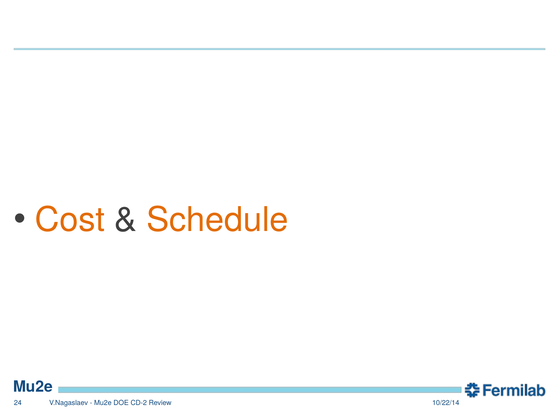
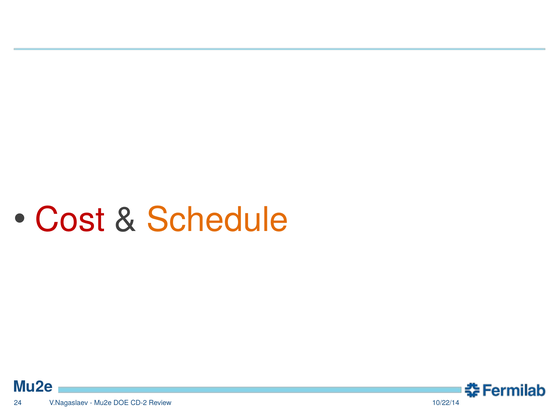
Cost colour: orange -> red
